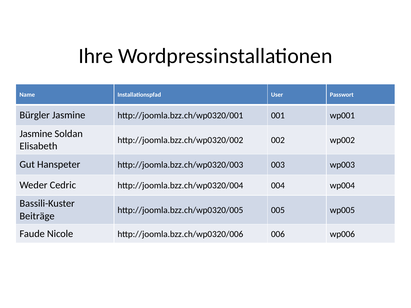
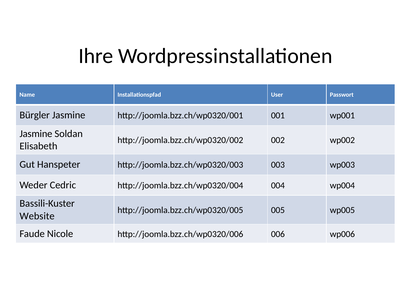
Beiträge: Beiträge -> Website
